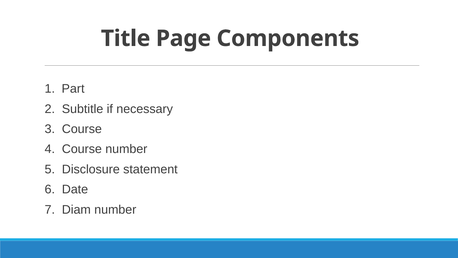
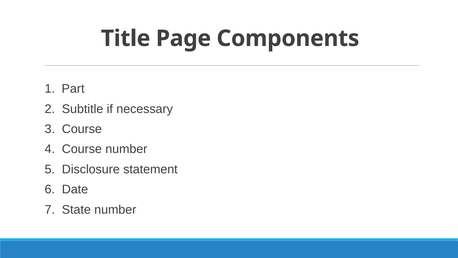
Diam: Diam -> State
